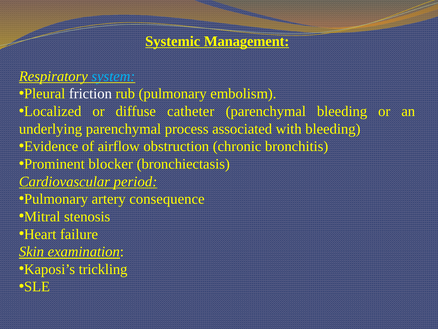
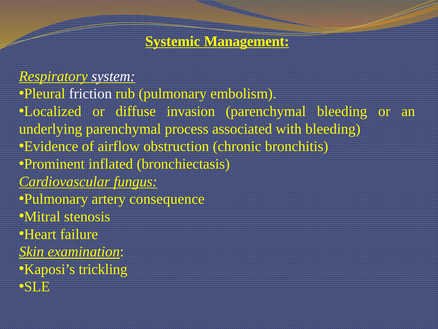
system colour: light blue -> white
catheter: catheter -> invasion
blocker: blocker -> inflated
period: period -> fungus
